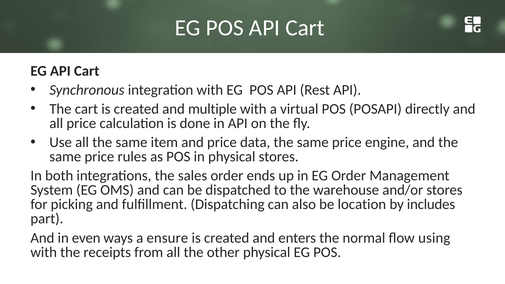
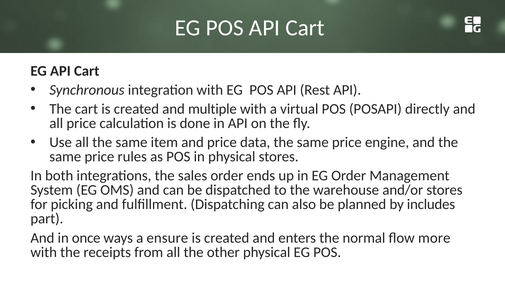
location: location -> planned
even: even -> once
using: using -> more
